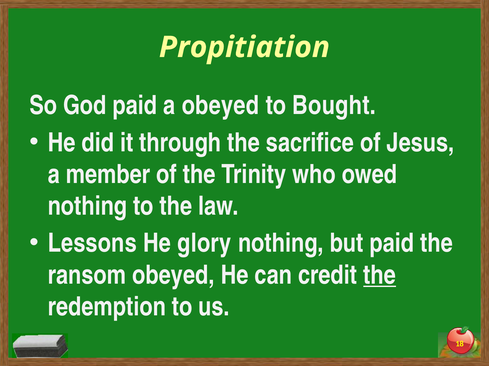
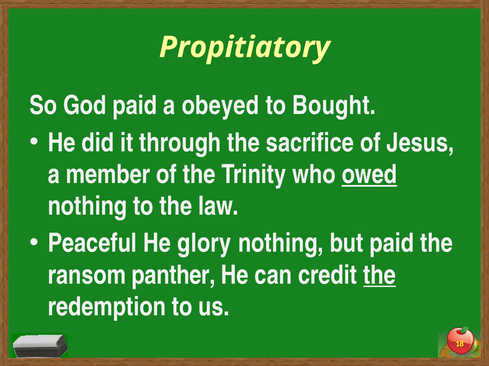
Propitiation: Propitiation -> Propitiatory
owed underline: none -> present
Lessons: Lessons -> Peaceful
ransom obeyed: obeyed -> panther
